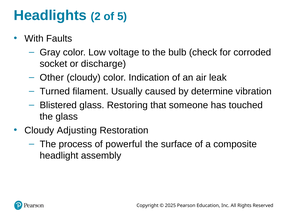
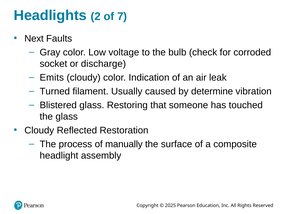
5: 5 -> 7
With: With -> Next
Other: Other -> Emits
Adjusting: Adjusting -> Reflected
powerful: powerful -> manually
